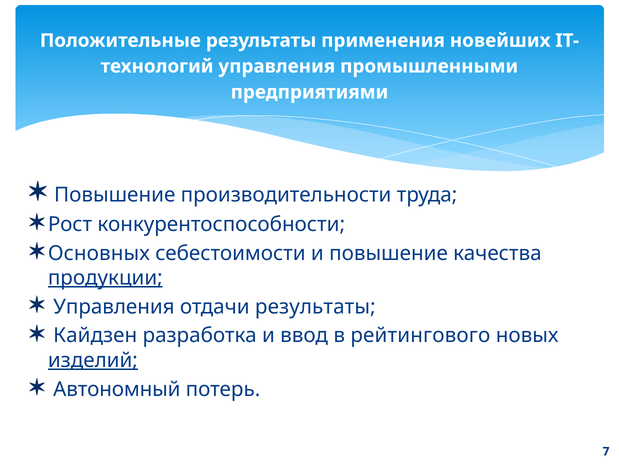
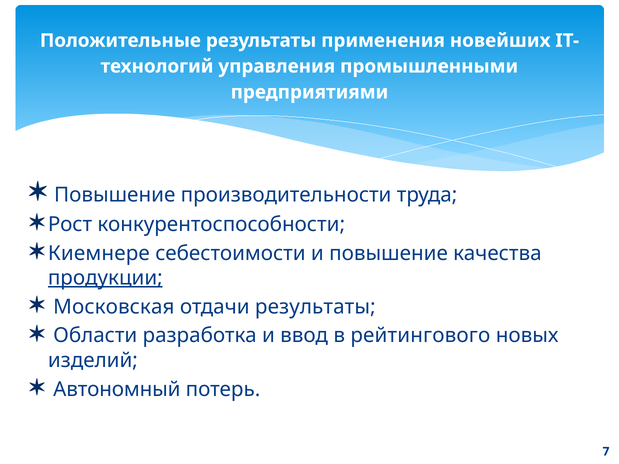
Основных: Основных -> Киемнере
Управления at (114, 307): Управления -> Московская
Кайдзен: Кайдзен -> Области
изделий underline: present -> none
